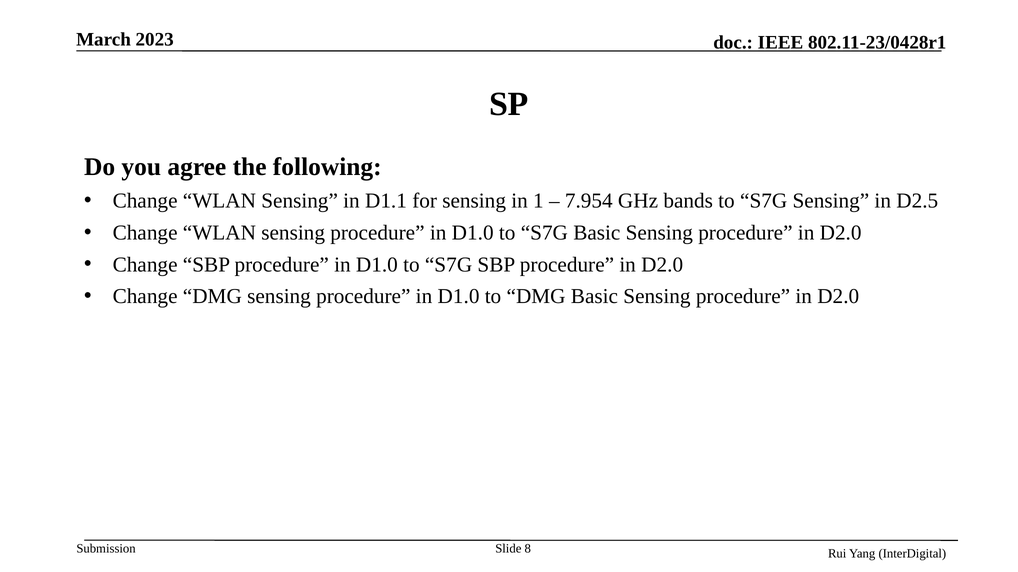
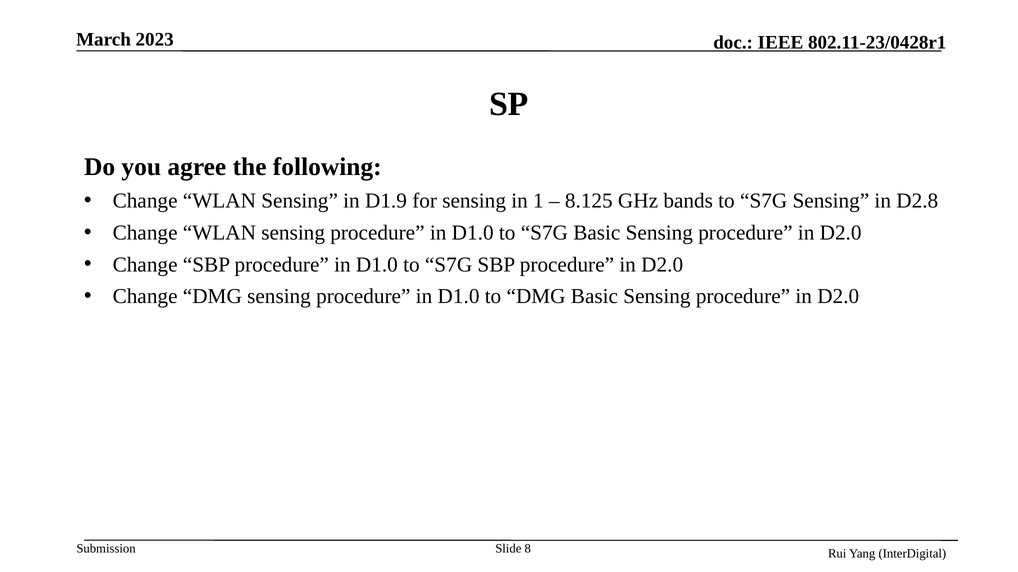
D1.1: D1.1 -> D1.9
7.954: 7.954 -> 8.125
D2.5: D2.5 -> D2.8
